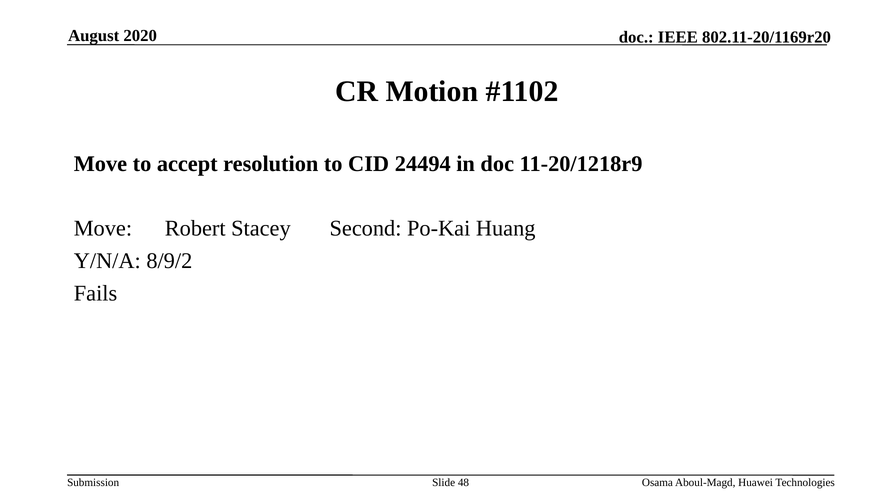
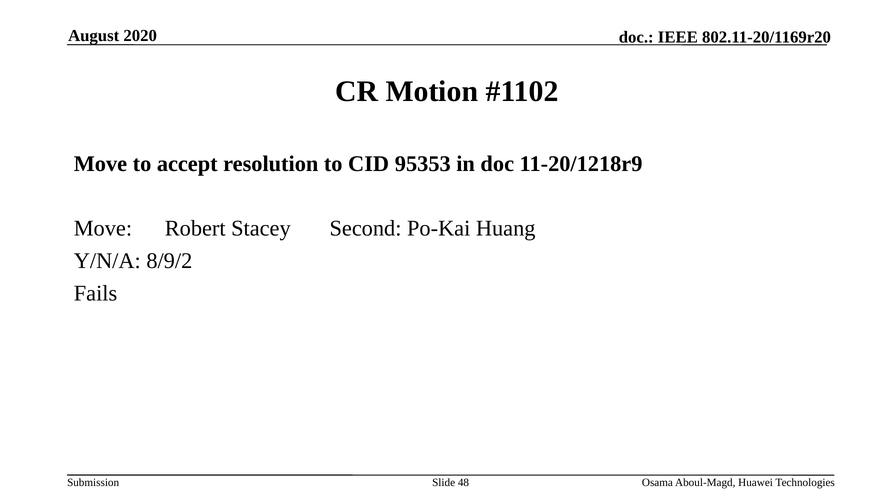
24494: 24494 -> 95353
